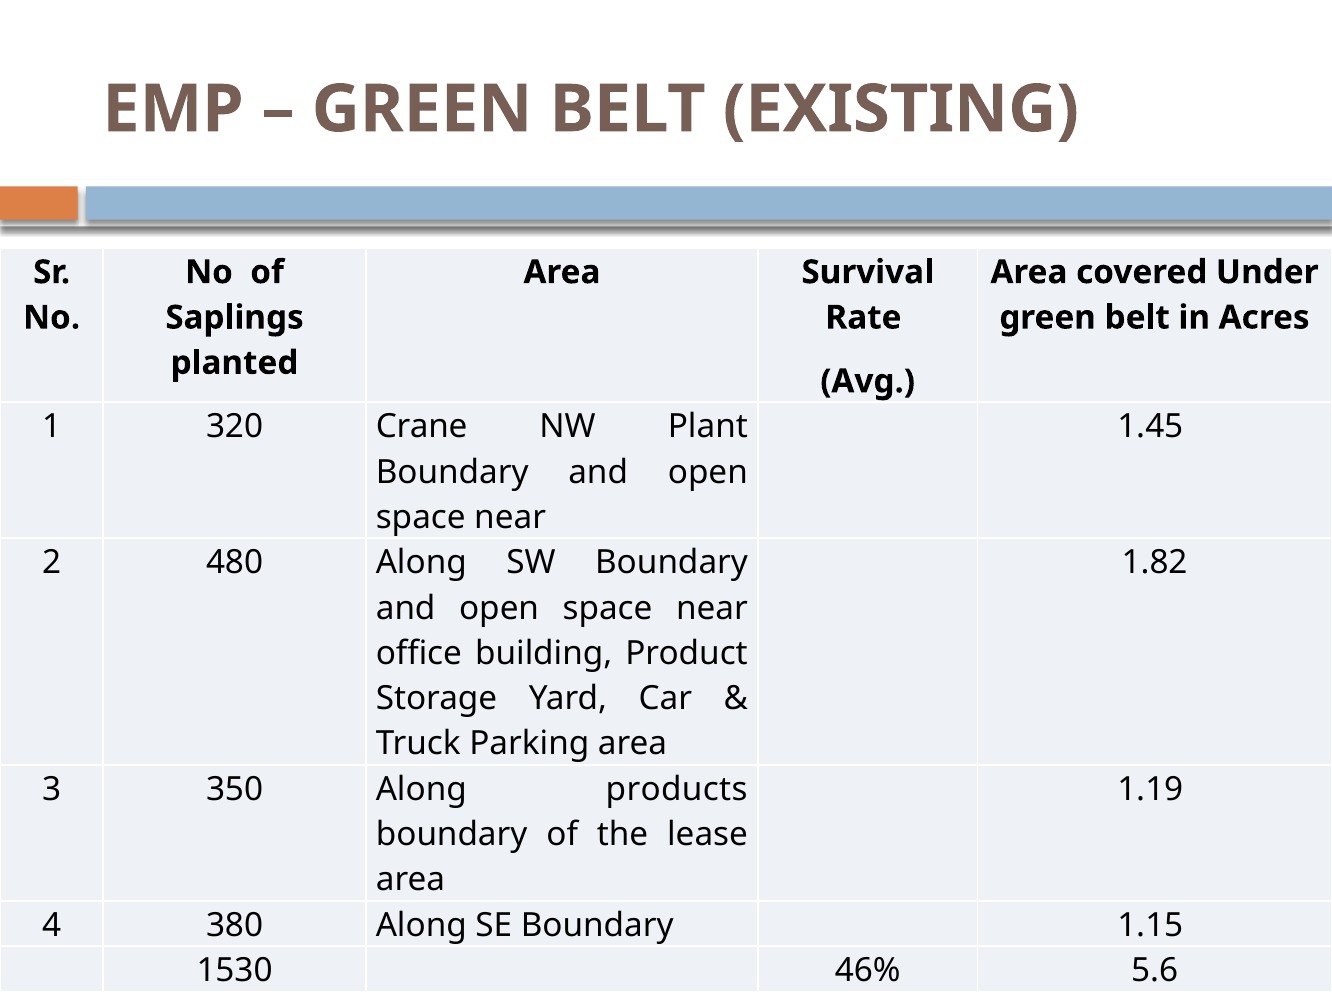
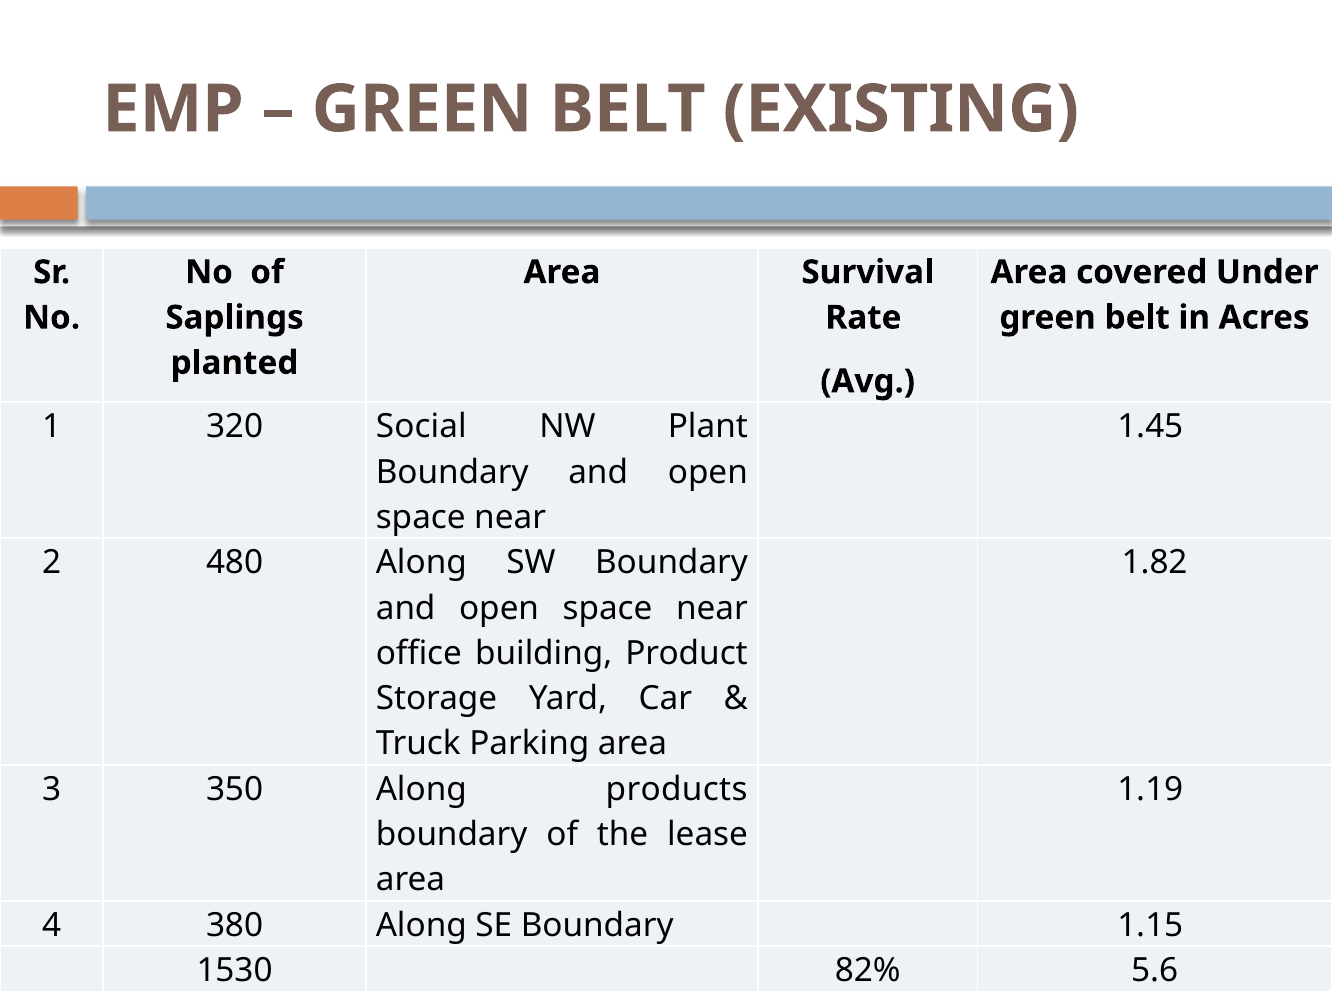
Crane: Crane -> Social
46%: 46% -> 82%
